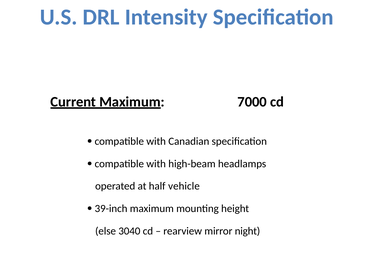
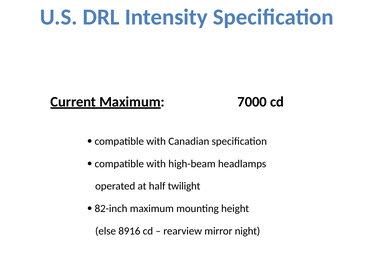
vehicle: vehicle -> twilight
39-inch: 39-inch -> 82-inch
3040: 3040 -> 8916
